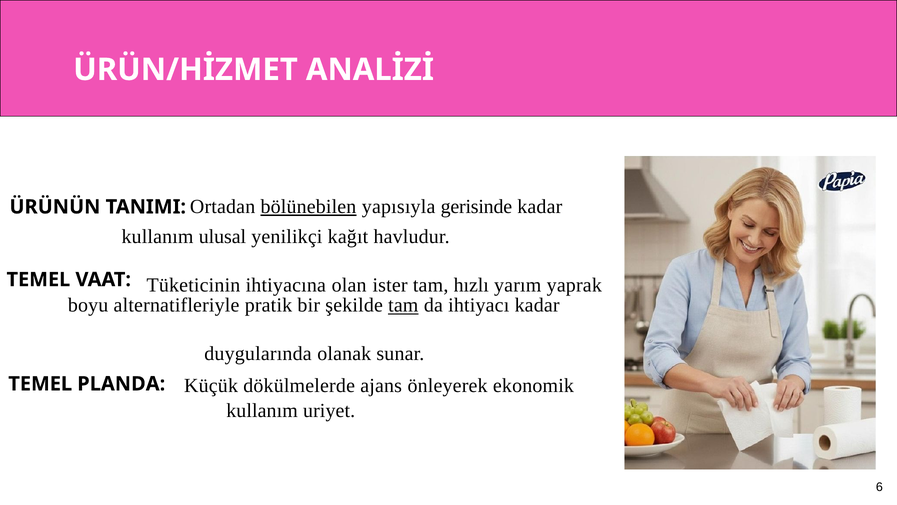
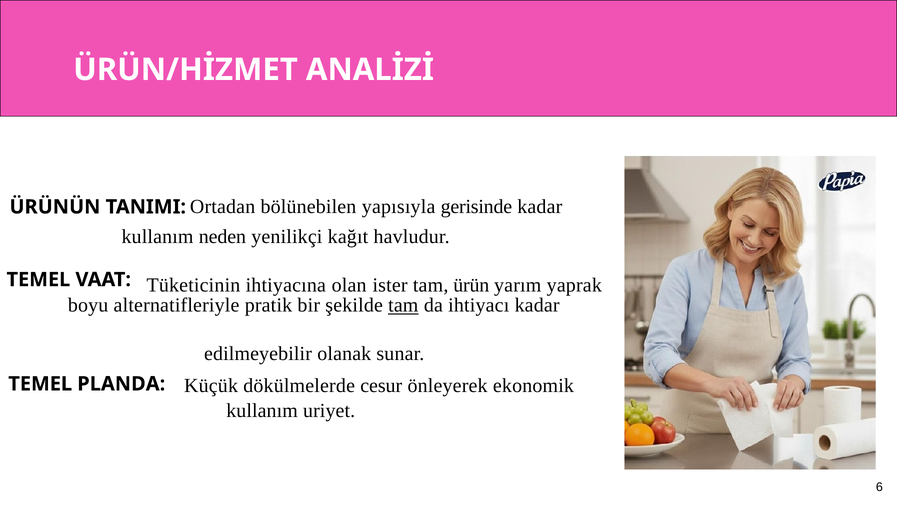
bölünebilen underline: present -> none
ulusal: ulusal -> neden
hızlı: hızlı -> ürün
duygularında: duygularında -> edilmeyebilir
ajans: ajans -> cesur
